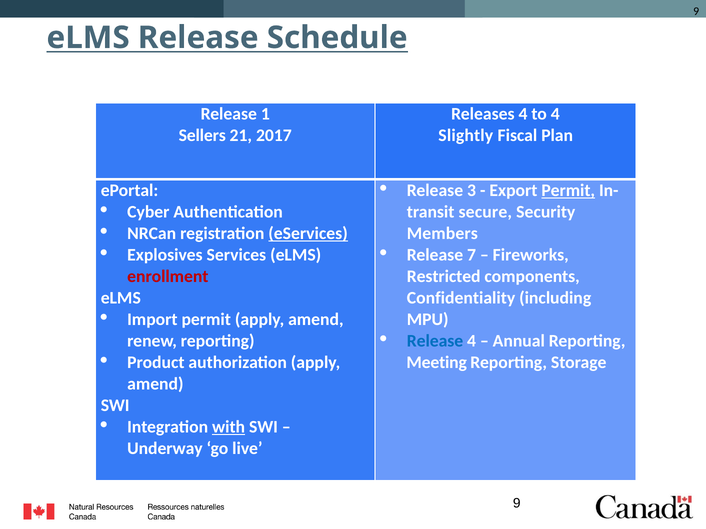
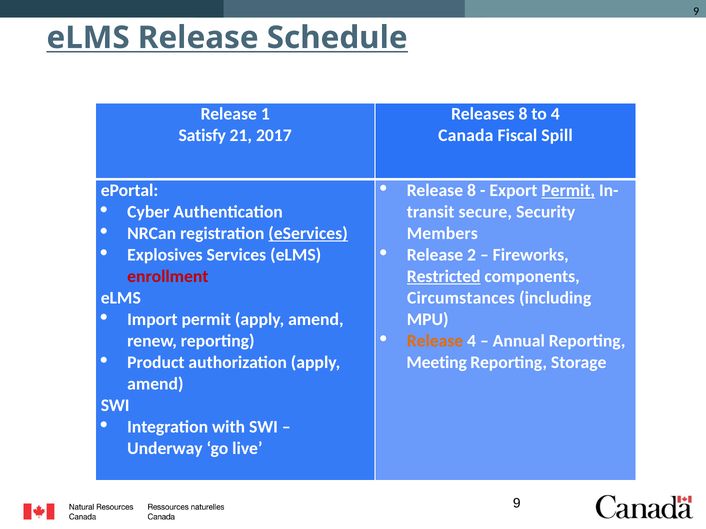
Releases 4: 4 -> 8
Sellers: Sellers -> Satisfy
Slightly: Slightly -> Canada
Plan: Plan -> Spill
Release 3: 3 -> 8
7: 7 -> 2
Restricted underline: none -> present
Confidentiality: Confidentiality -> Circumstances
Release at (435, 341) colour: blue -> orange
with underline: present -> none
